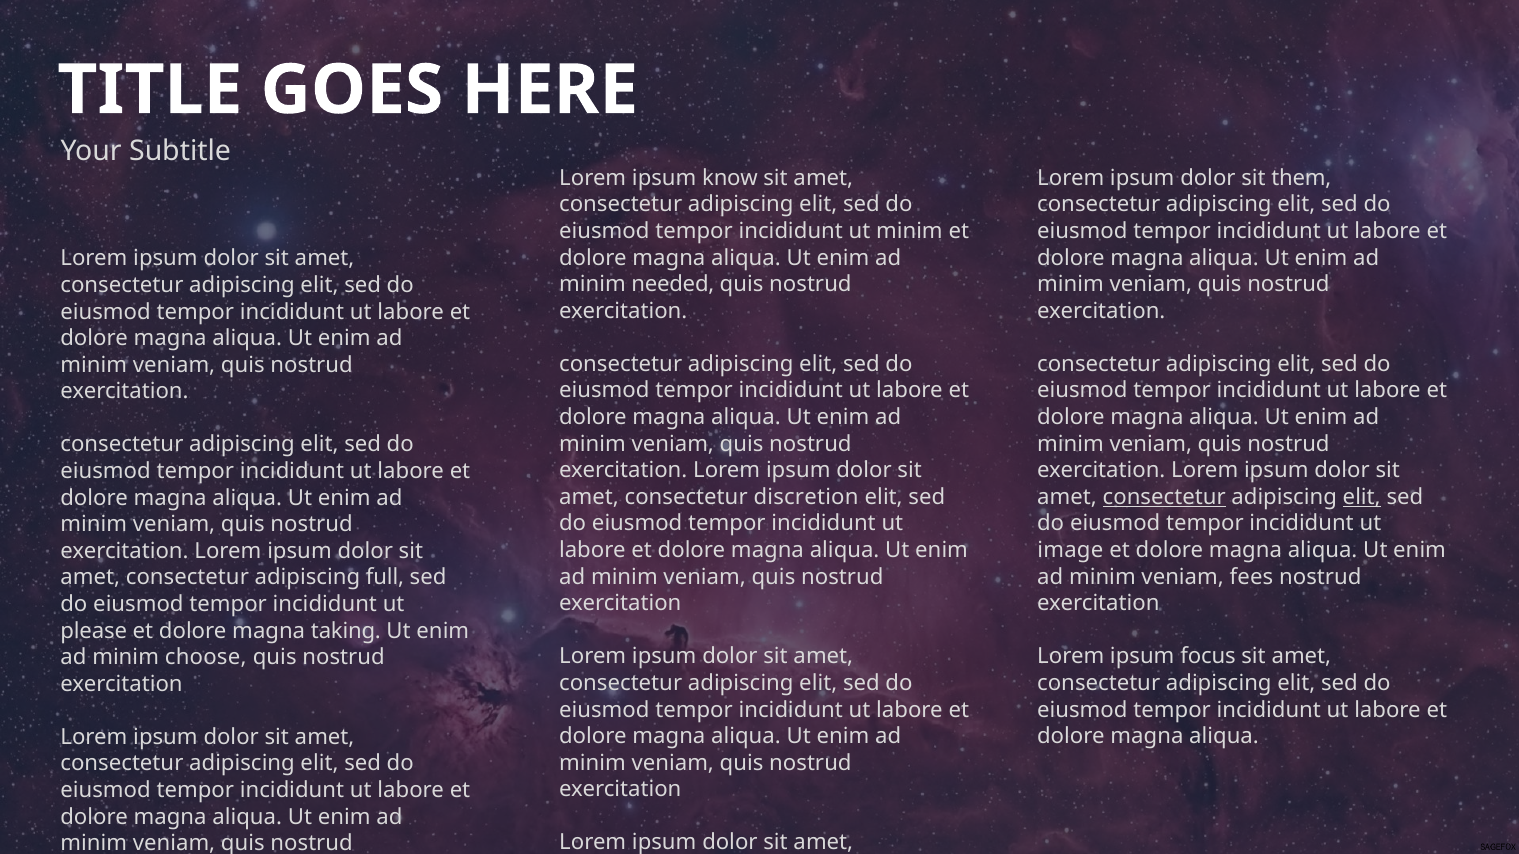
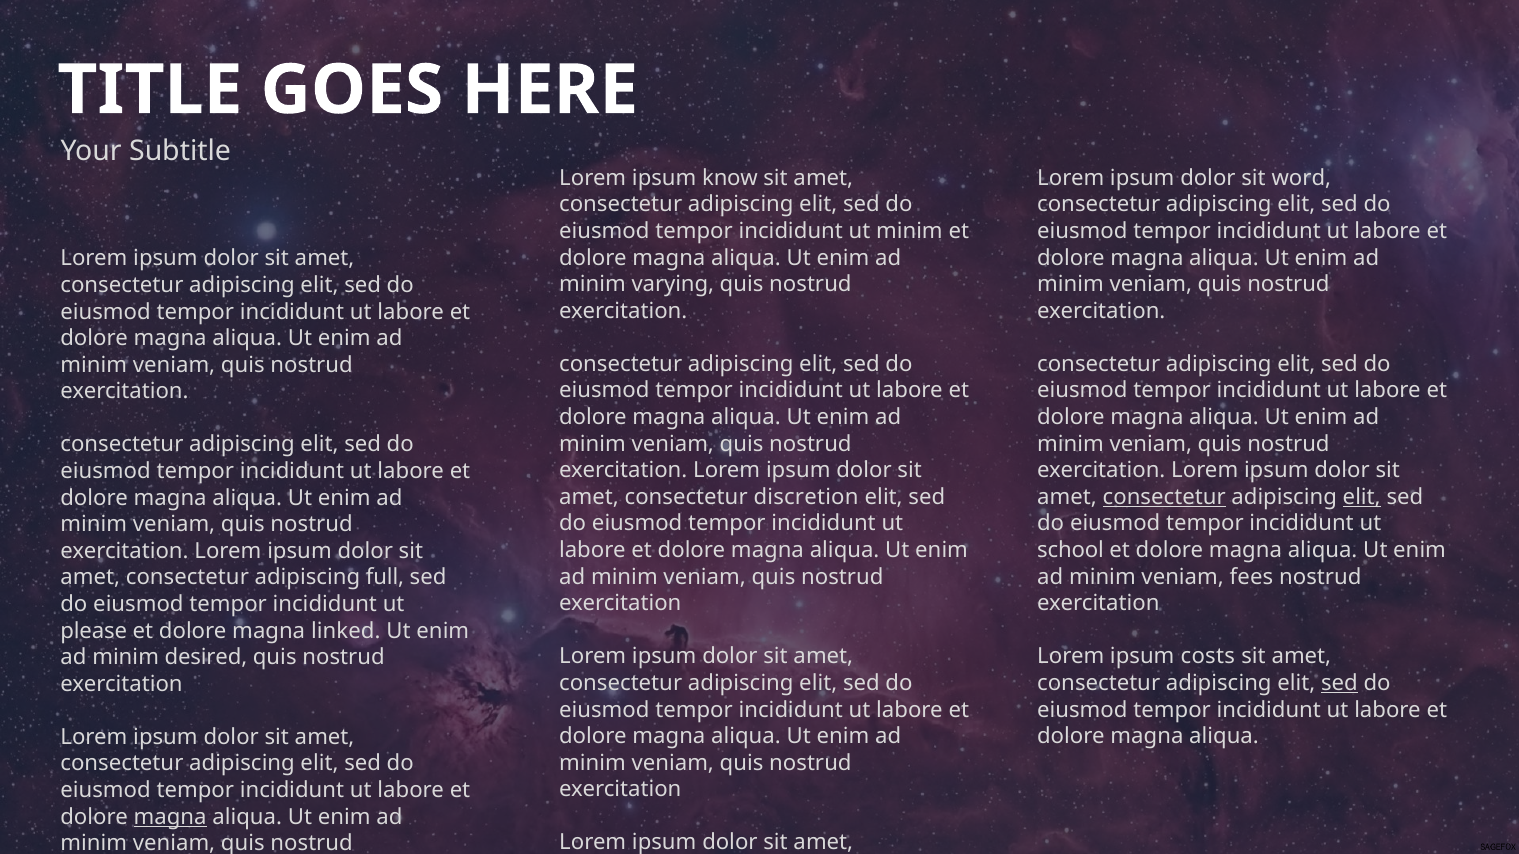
them: them -> word
needed: needed -> varying
image: image -> school
taking: taking -> linked
focus: focus -> costs
choose: choose -> desired
sed at (1339, 683) underline: none -> present
magna at (170, 817) underline: none -> present
